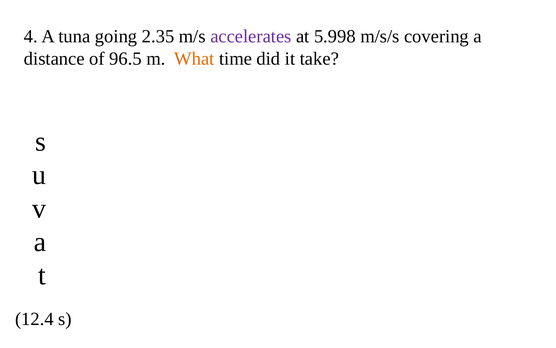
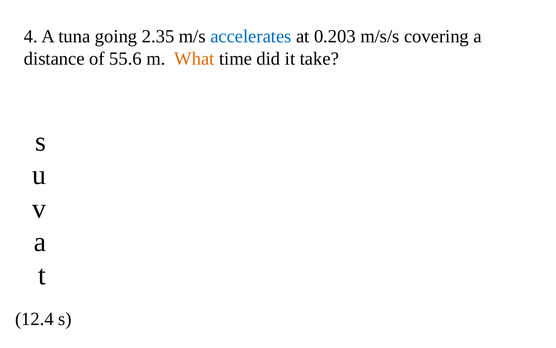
accelerates colour: purple -> blue
5.998: 5.998 -> 0.203
96.5: 96.5 -> 55.6
